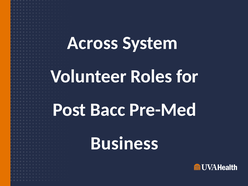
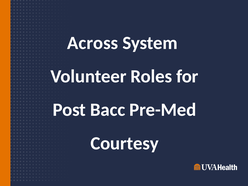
Business: Business -> Courtesy
